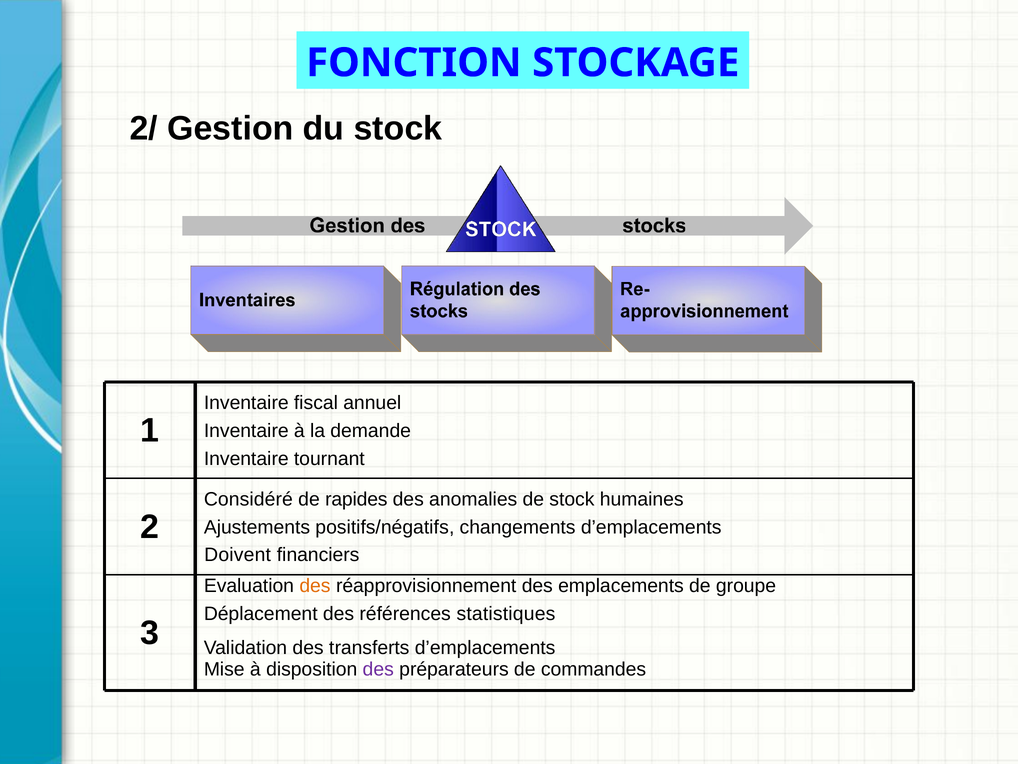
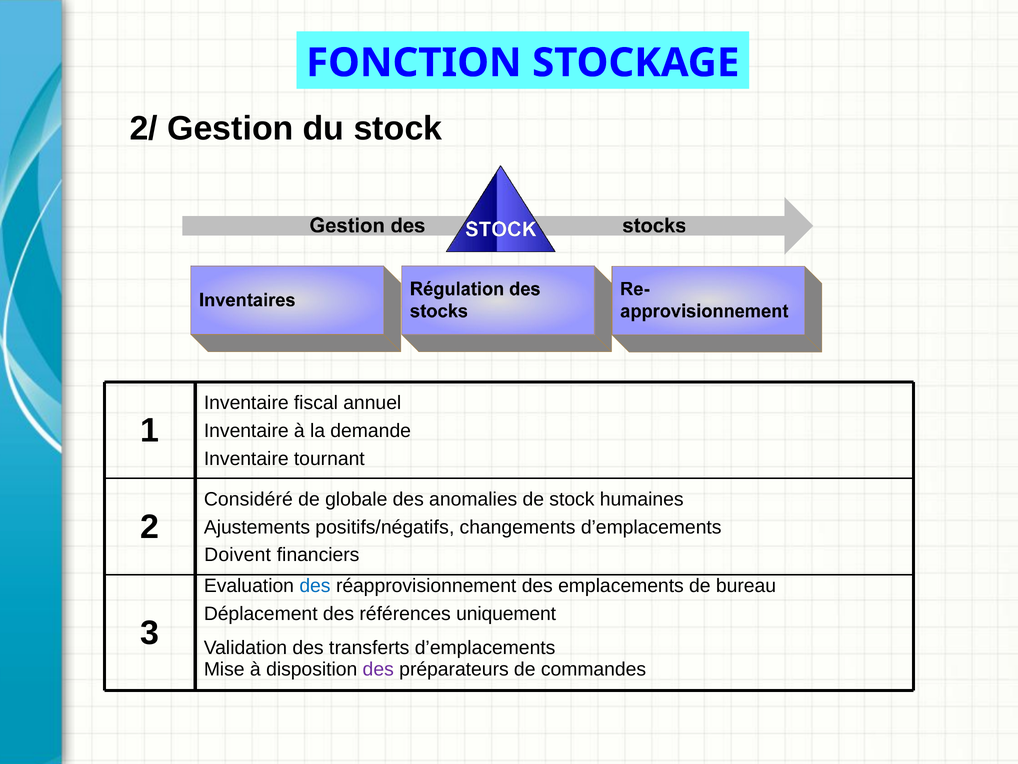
rapides: rapides -> globale
des at (315, 585) colour: orange -> blue
groupe: groupe -> bureau
statistiques: statistiques -> uniquement
